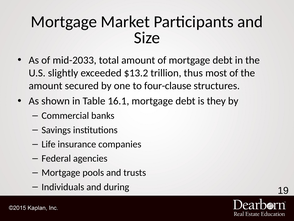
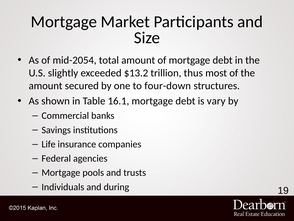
mid-2033: mid-2033 -> mid-2054
four-clause: four-clause -> four-down
they: they -> vary
